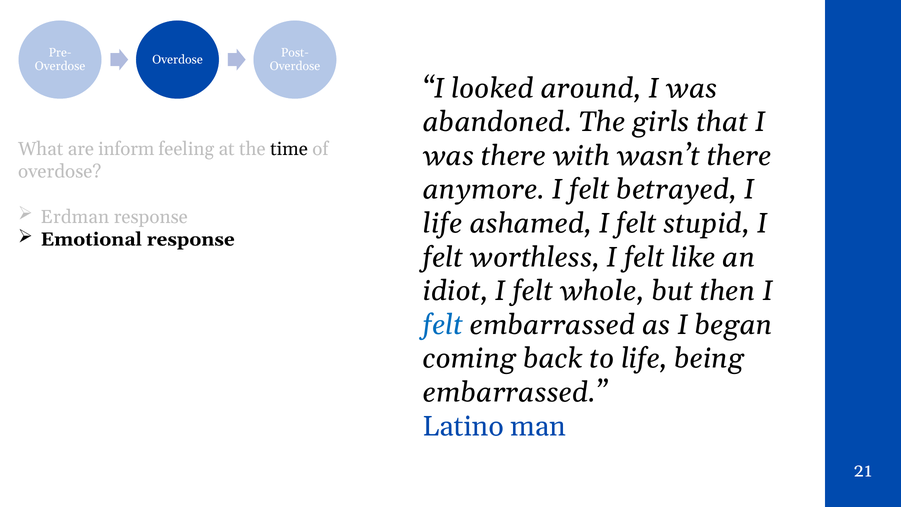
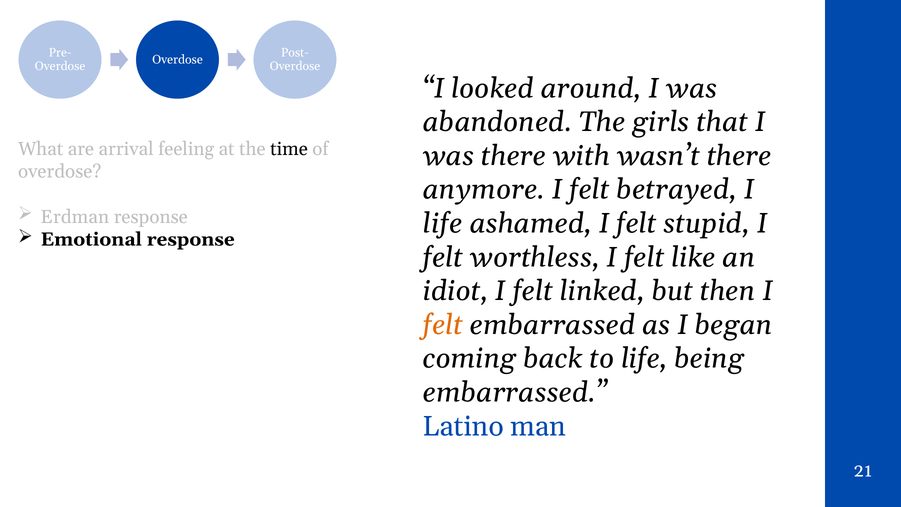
inform: inform -> arrival
whole: whole -> linked
felt at (443, 325) colour: blue -> orange
